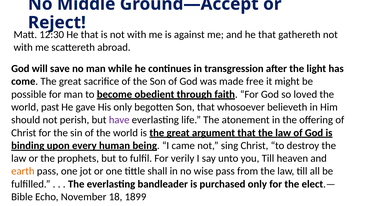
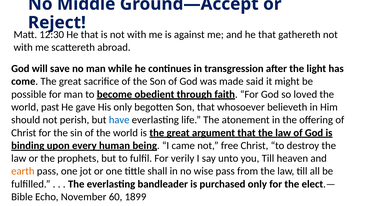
free: free -> said
have colour: purple -> blue
sing: sing -> free
18: 18 -> 60
